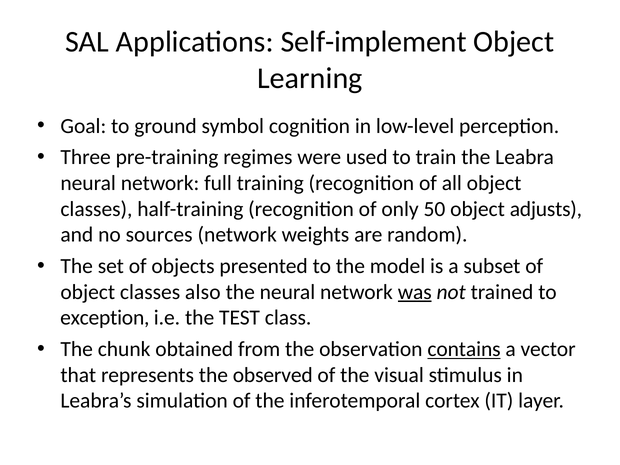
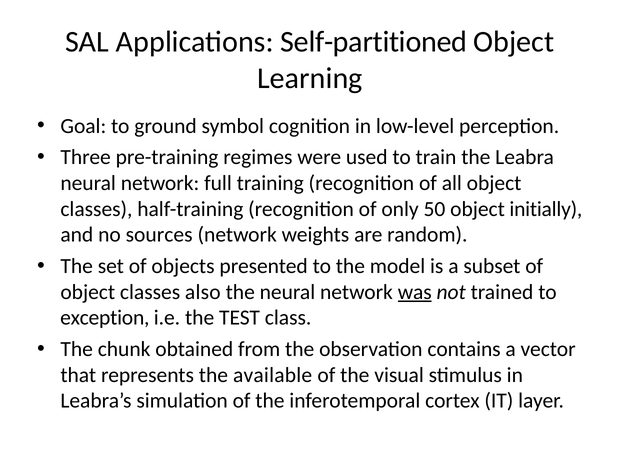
Self-implement: Self-implement -> Self-partitioned
adjusts: adjusts -> initially
contains underline: present -> none
observed: observed -> available
